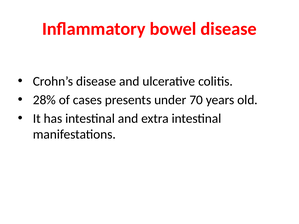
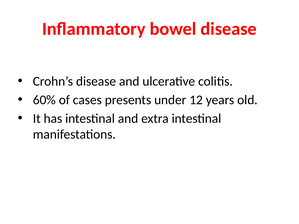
28%: 28% -> 60%
70: 70 -> 12
